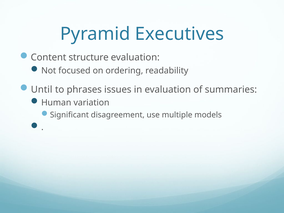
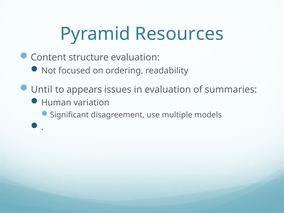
Executives: Executives -> Resources
phrases: phrases -> appears
